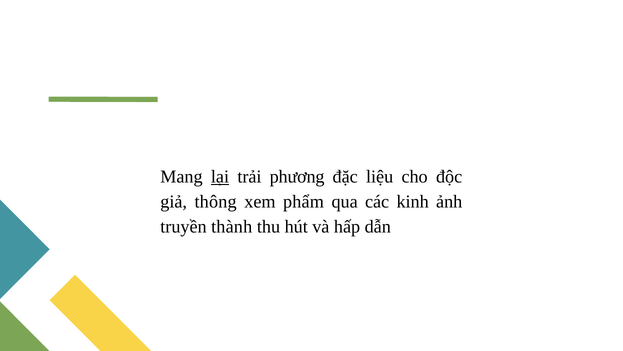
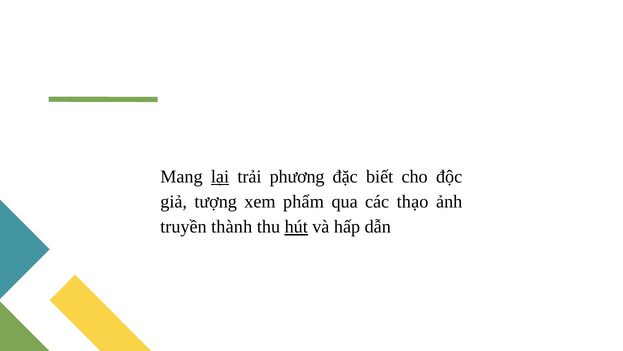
liệu: liệu -> biết
thông: thông -> tượng
kinh: kinh -> thạo
hút underline: none -> present
